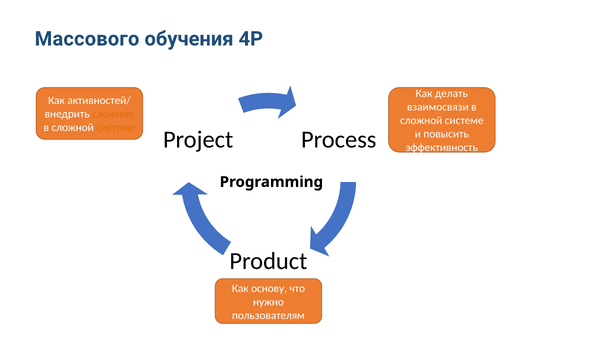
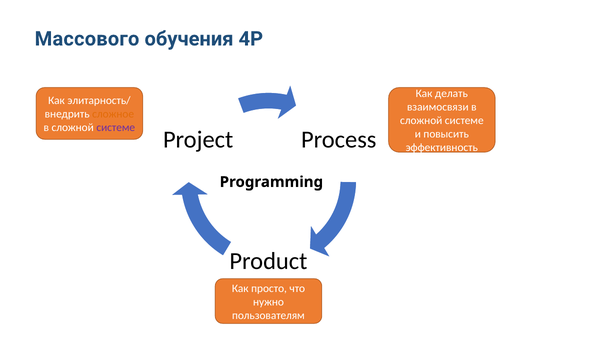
активностей/: активностей/ -> элитарность/
системе at (116, 128) colour: orange -> purple
основу: основу -> просто
